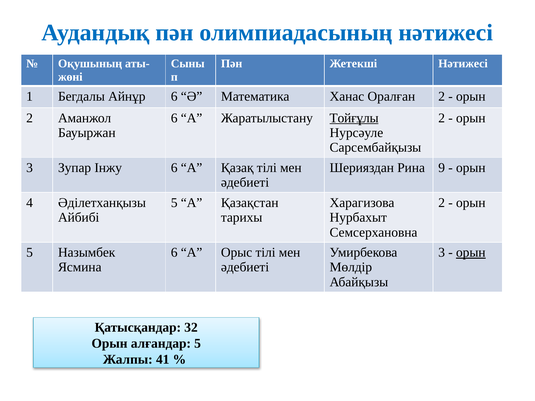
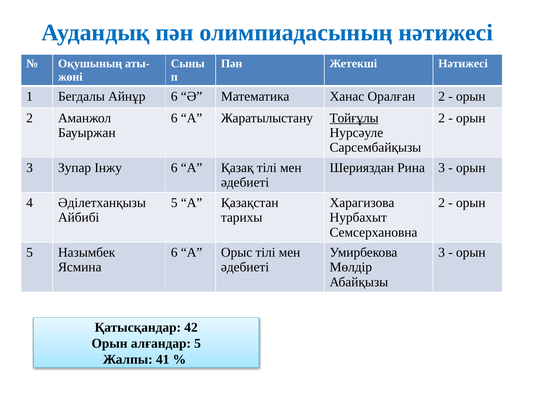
Рина 9: 9 -> 3
орын at (471, 253) underline: present -> none
32: 32 -> 42
